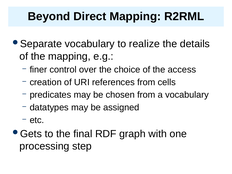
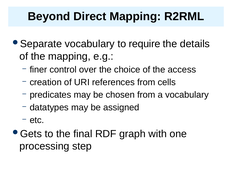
realize: realize -> require
